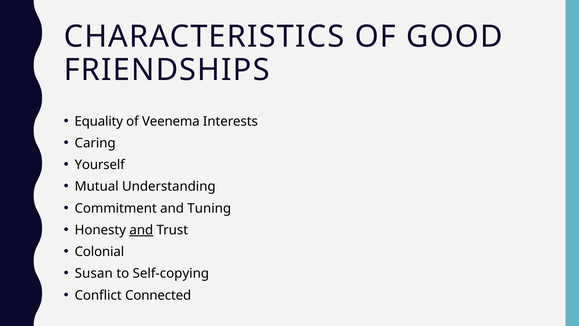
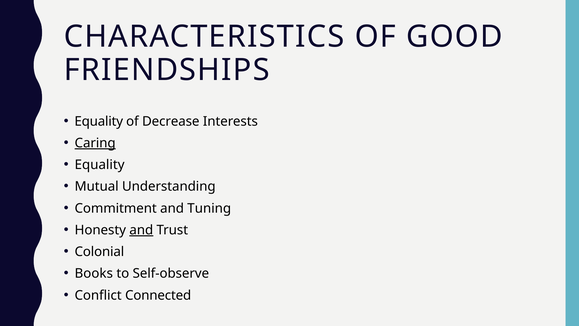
Veenema: Veenema -> Decrease
Caring underline: none -> present
Yourself at (100, 165): Yourself -> Equality
Susan: Susan -> Books
Self-copying: Self-copying -> Self-observe
